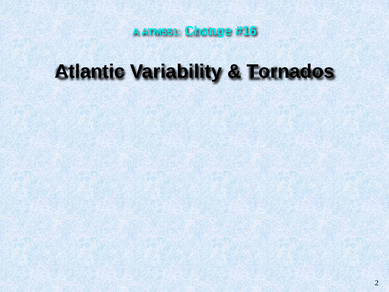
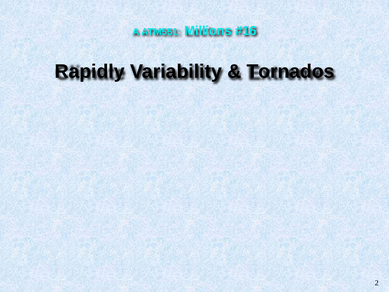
Change: Change -> Millions
Atlantic: Atlantic -> Rapidly
